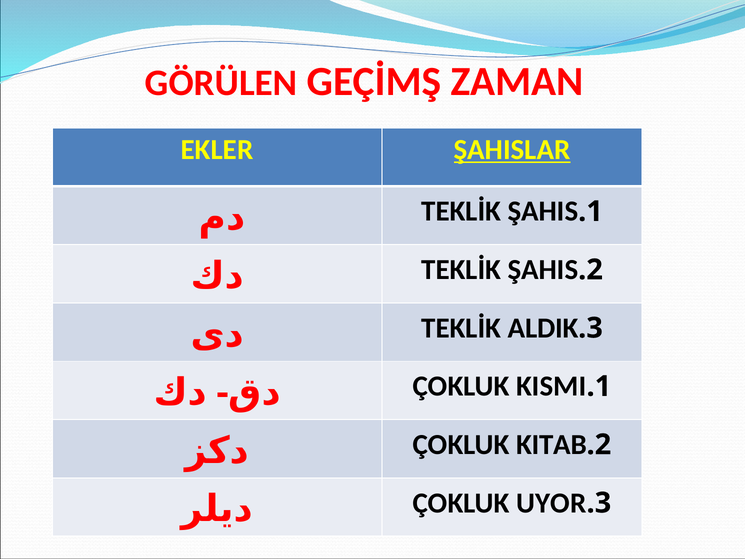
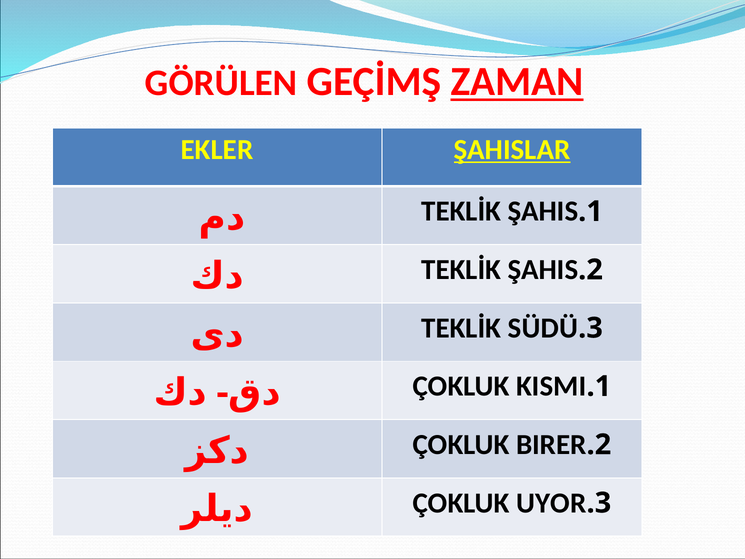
ZAMAN underline: none -> present
ALDIK: ALDIK -> SÜDÜ
KITAB: KITAB -> BIRER
